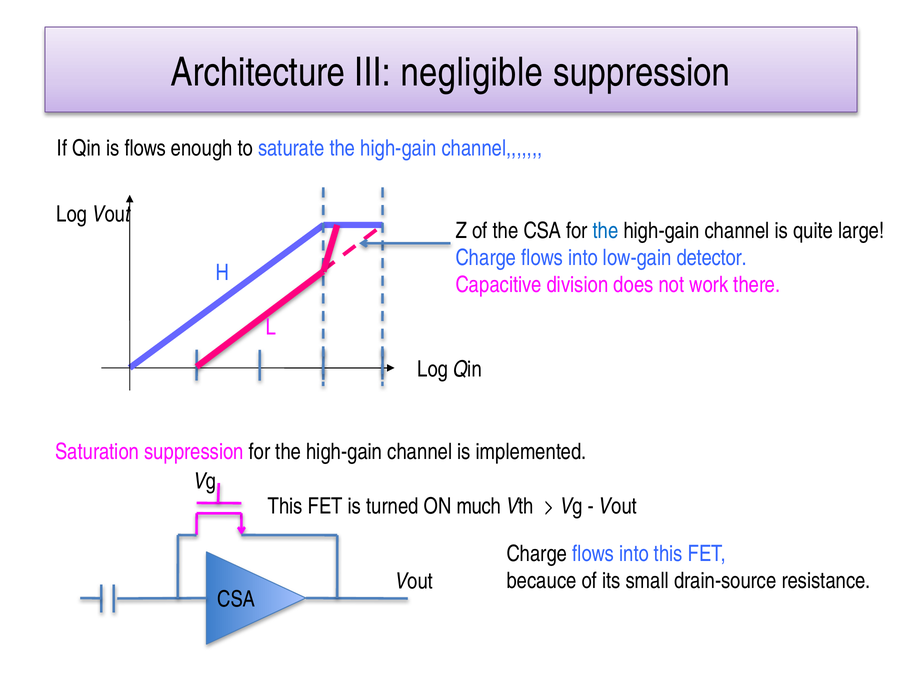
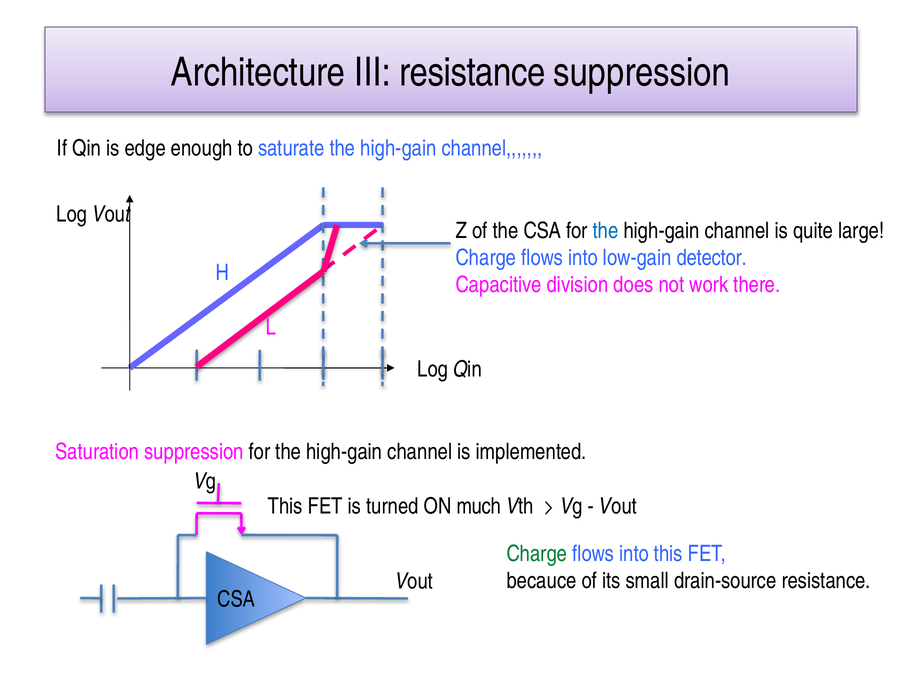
III negligible: negligible -> resistance
is flows: flows -> edge
Charge at (537, 553) colour: black -> green
